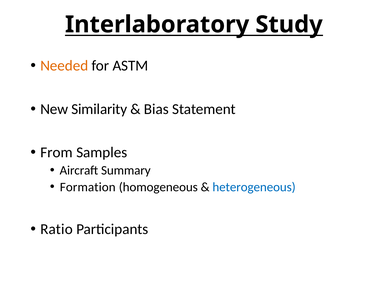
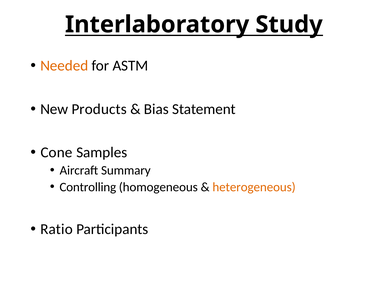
Similarity: Similarity -> Products
From: From -> Cone
Formation: Formation -> Controlling
heterogeneous colour: blue -> orange
